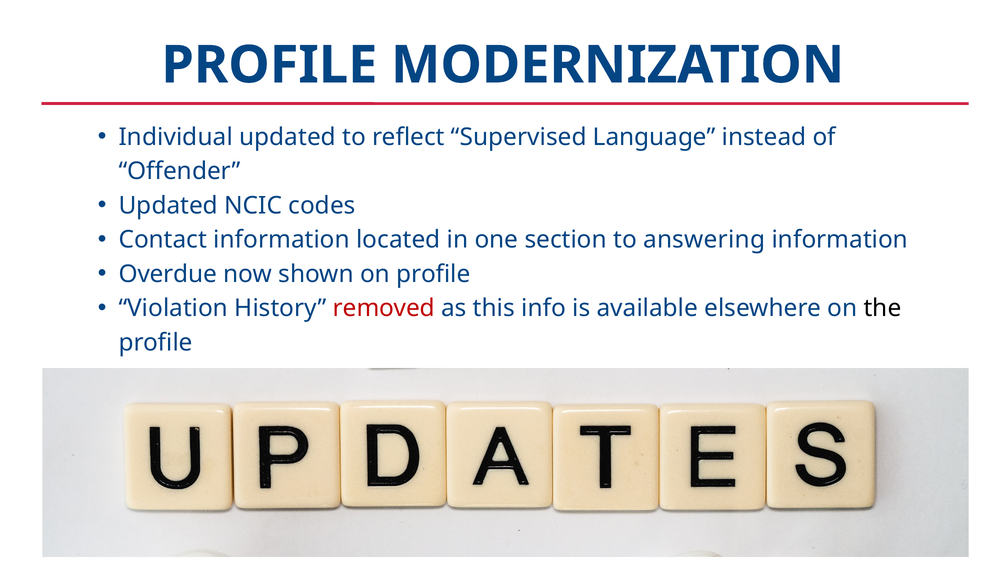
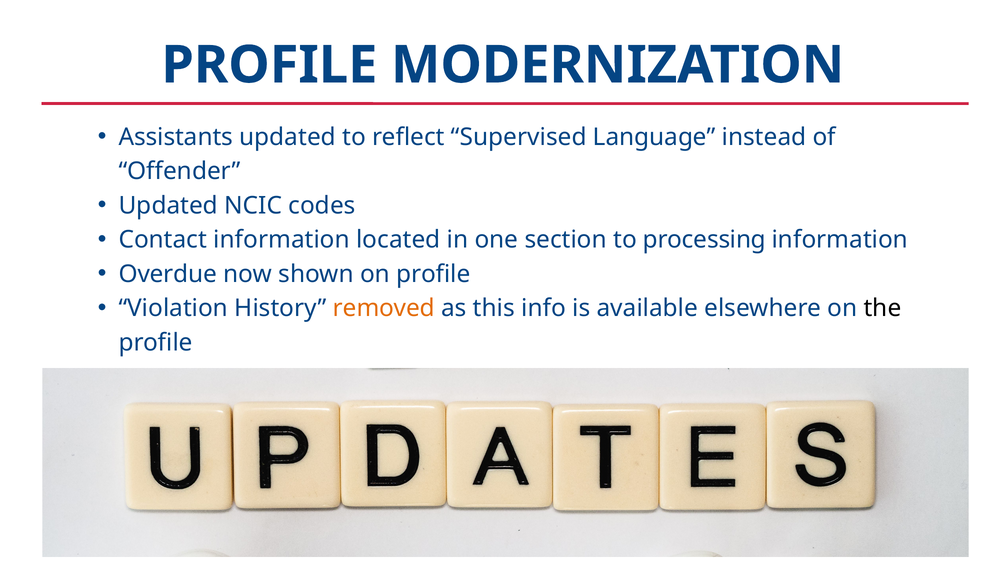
Individual: Individual -> Assistants
answering: answering -> processing
removed colour: red -> orange
